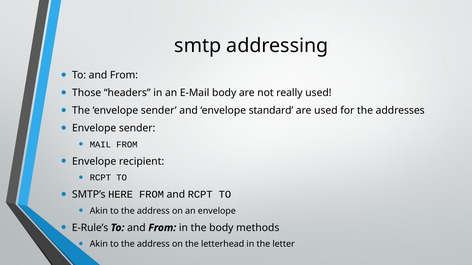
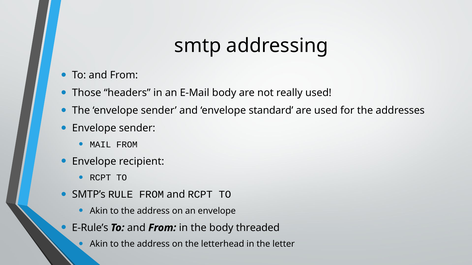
HERE: HERE -> RULE
methods: methods -> threaded
